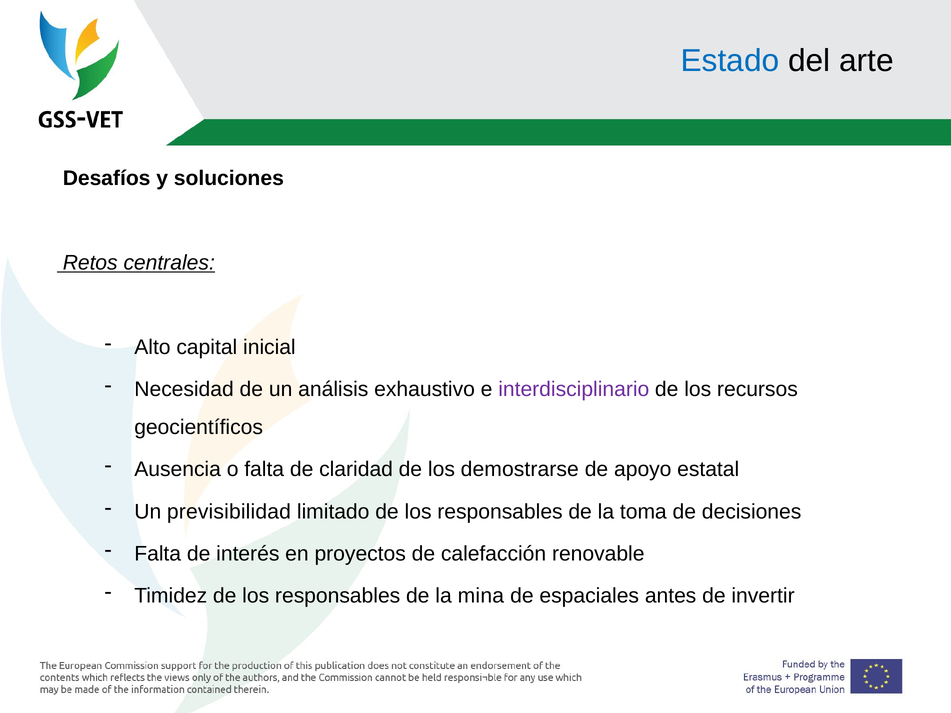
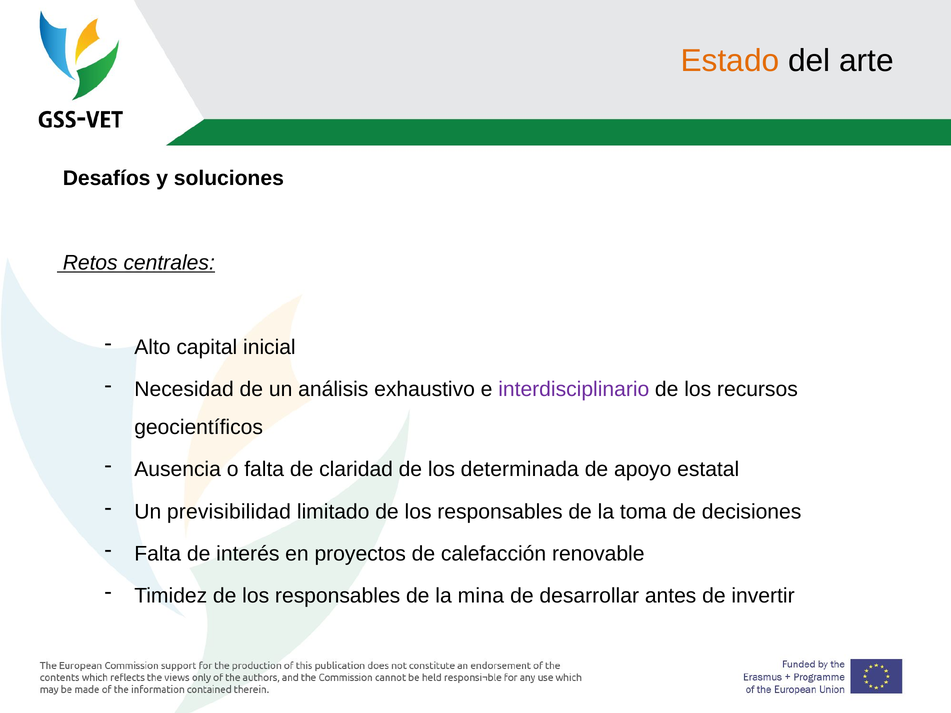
Estado colour: blue -> orange
demostrarse: demostrarse -> determinada
espaciales: espaciales -> desarrollar
